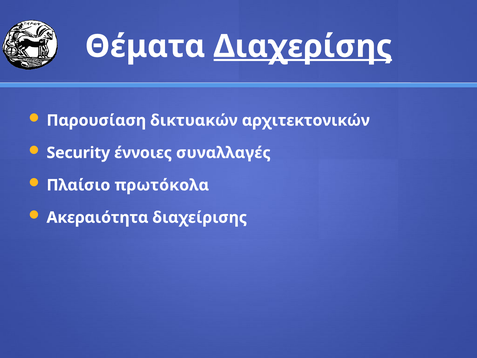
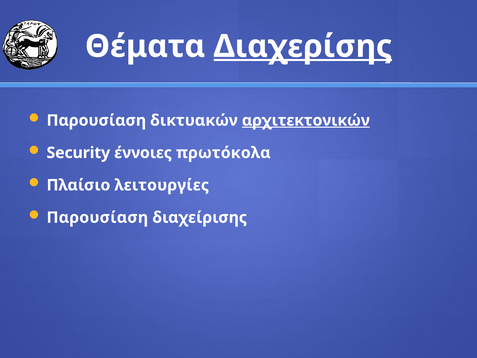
αρχιτεκτονικών underline: none -> present
συναλλαγές: συναλλαγές -> πρωτόκολα
πρωτόκολα: πρωτόκολα -> λειτουργίες
Ακεραιότητα at (97, 217): Ακεραιότητα -> Παρουσίαση
